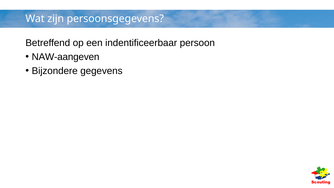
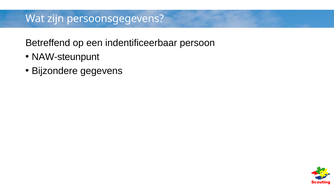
NAW-aangeven: NAW-aangeven -> NAW-steunpunt
